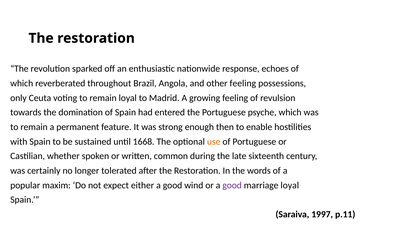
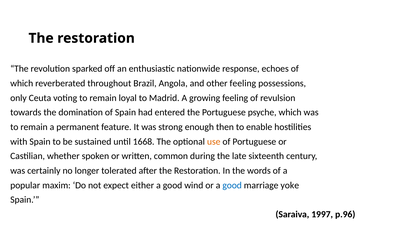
good at (232, 185) colour: purple -> blue
marriage loyal: loyal -> yoke
p.11: p.11 -> p.96
